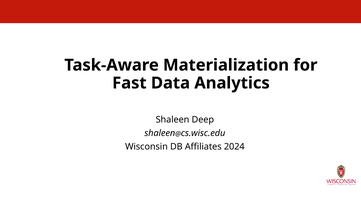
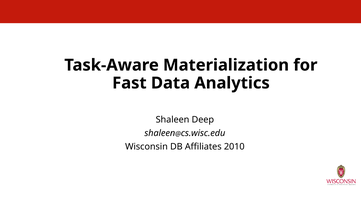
2024: 2024 -> 2010
